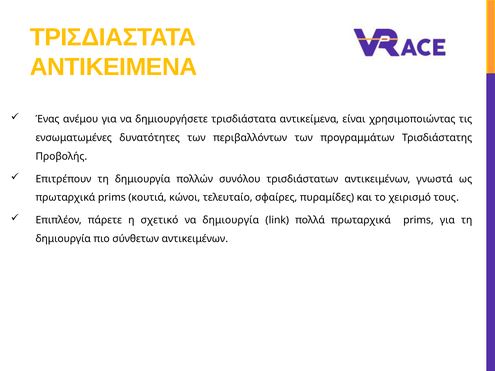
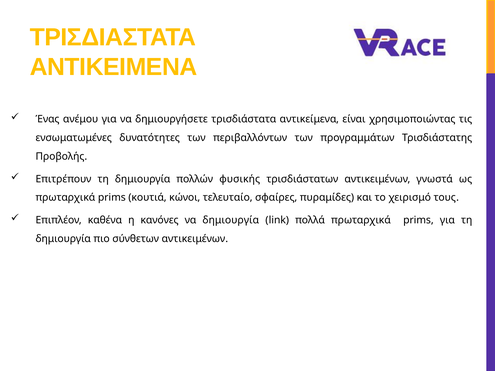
συνόλου: συνόλου -> φυσικής
πάρετε: πάρετε -> καθένα
σχετικό: σχετικό -> κανόνες
